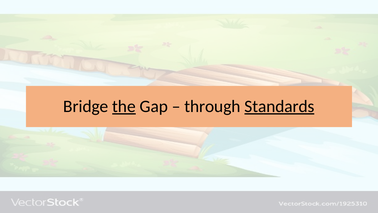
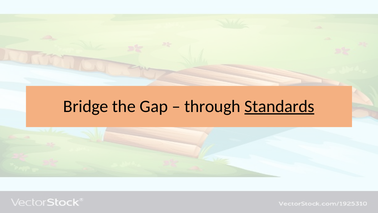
the underline: present -> none
